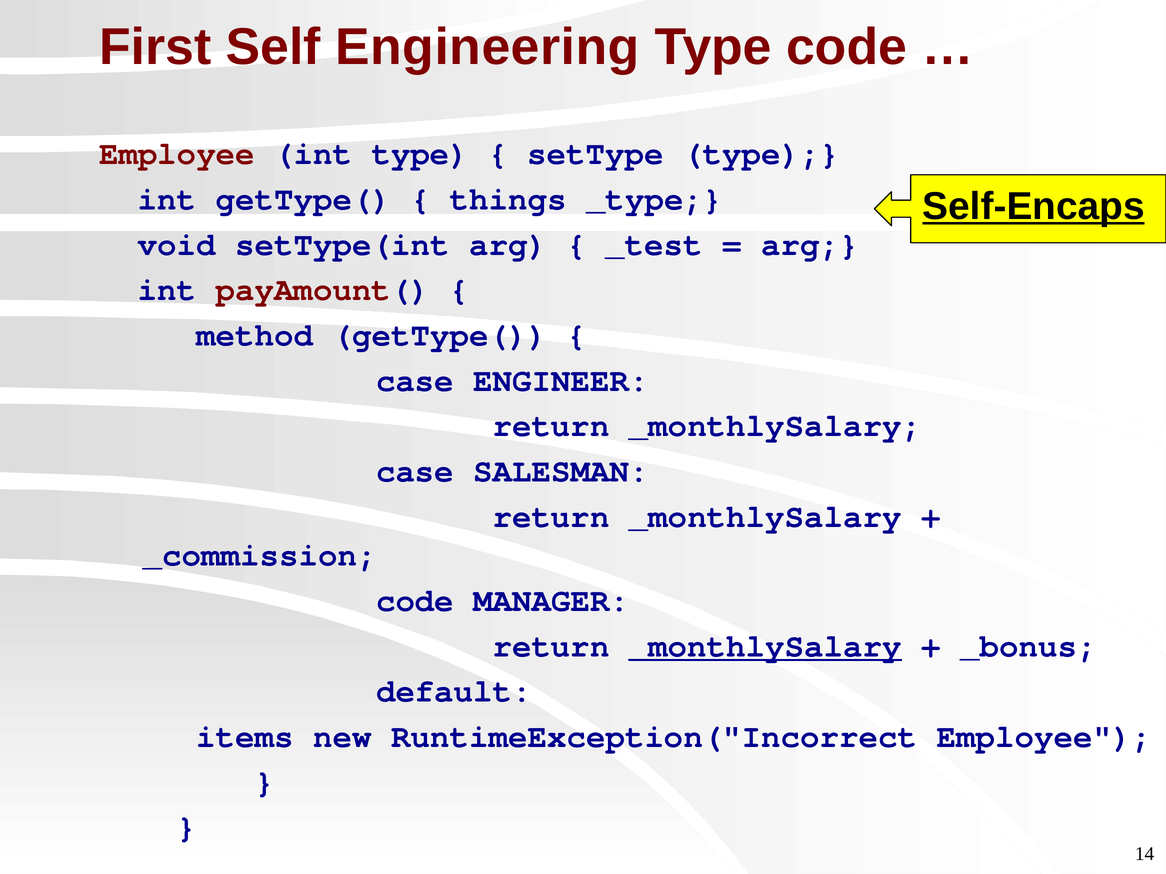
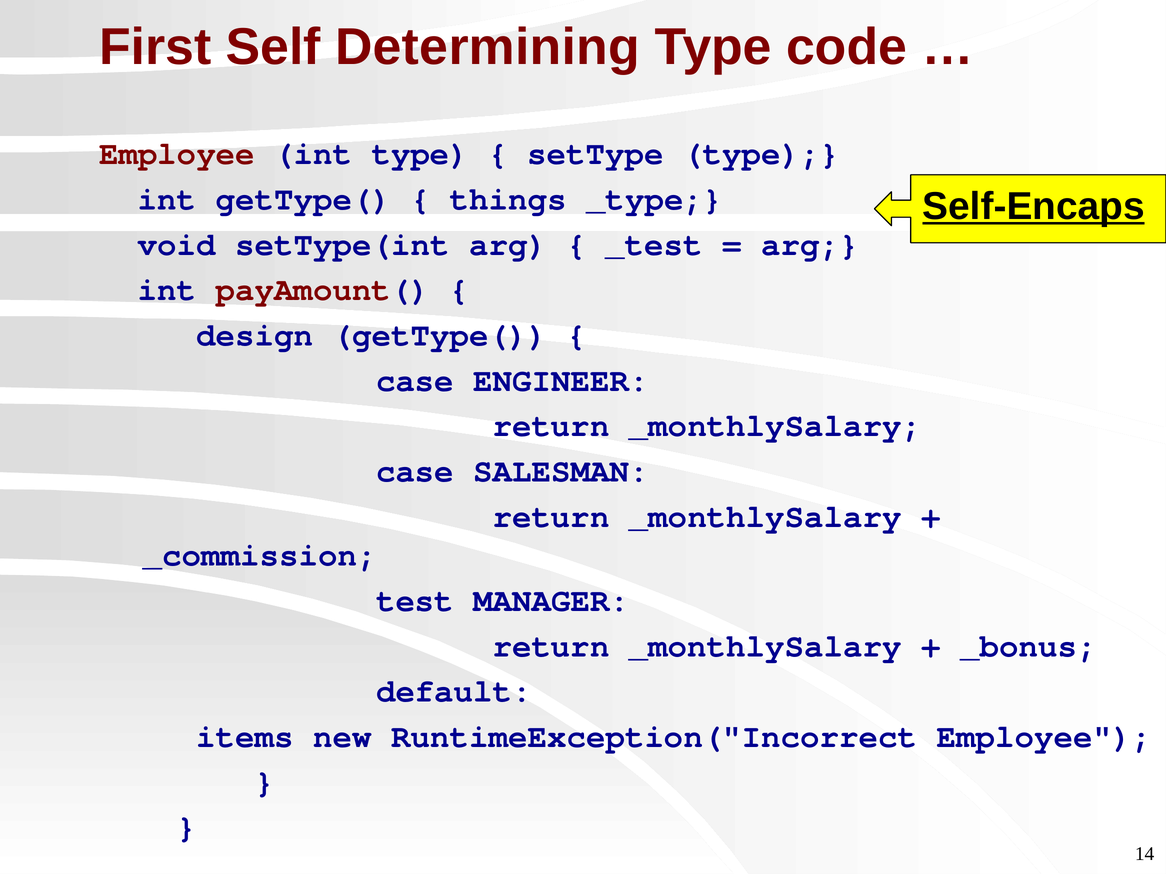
Engineering: Engineering -> Determining
method: method -> design
code at (415, 601): code -> test
_monthlySalary at (765, 646) underline: present -> none
